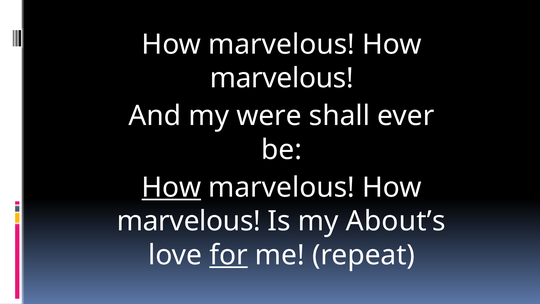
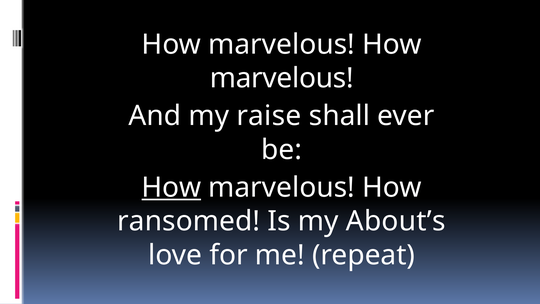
were: were -> raise
marvelous at (189, 221): marvelous -> ransomed
for underline: present -> none
